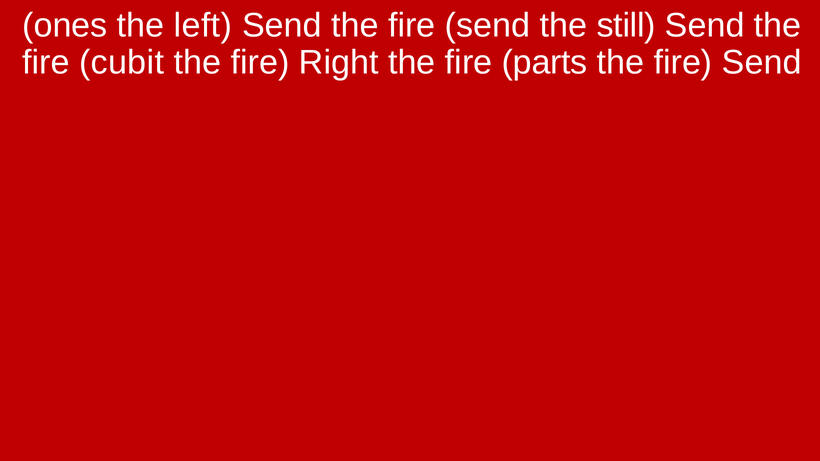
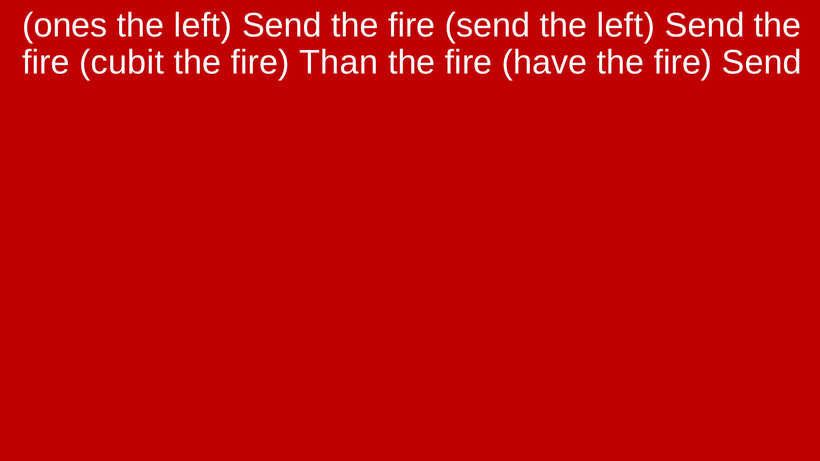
send the still: still -> left
Right: Right -> Than
parts: parts -> have
